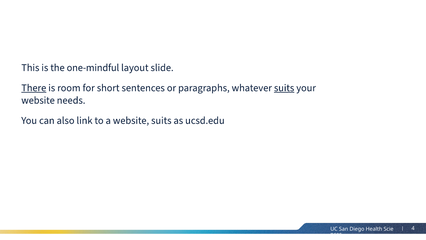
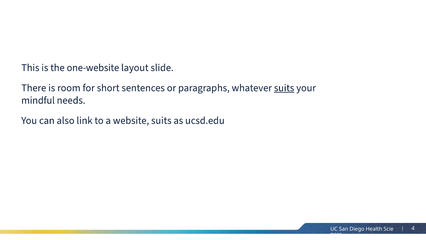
one-mindful: one-mindful -> one-website
There underline: present -> none
website at (38, 100): website -> mindful
